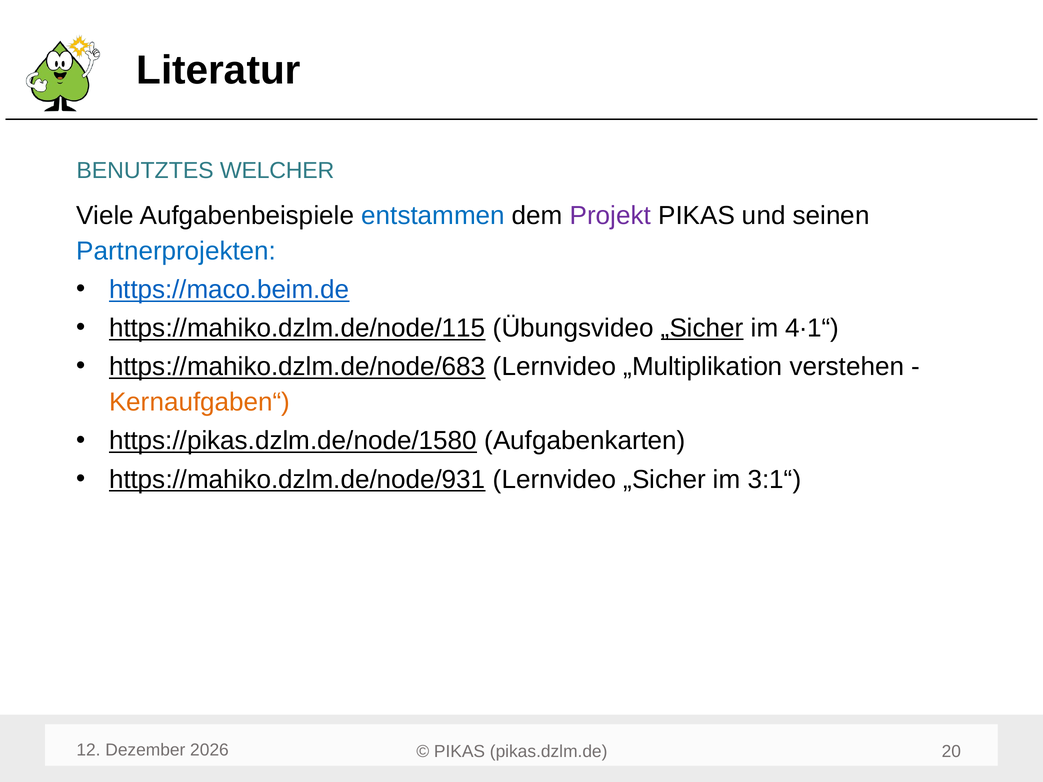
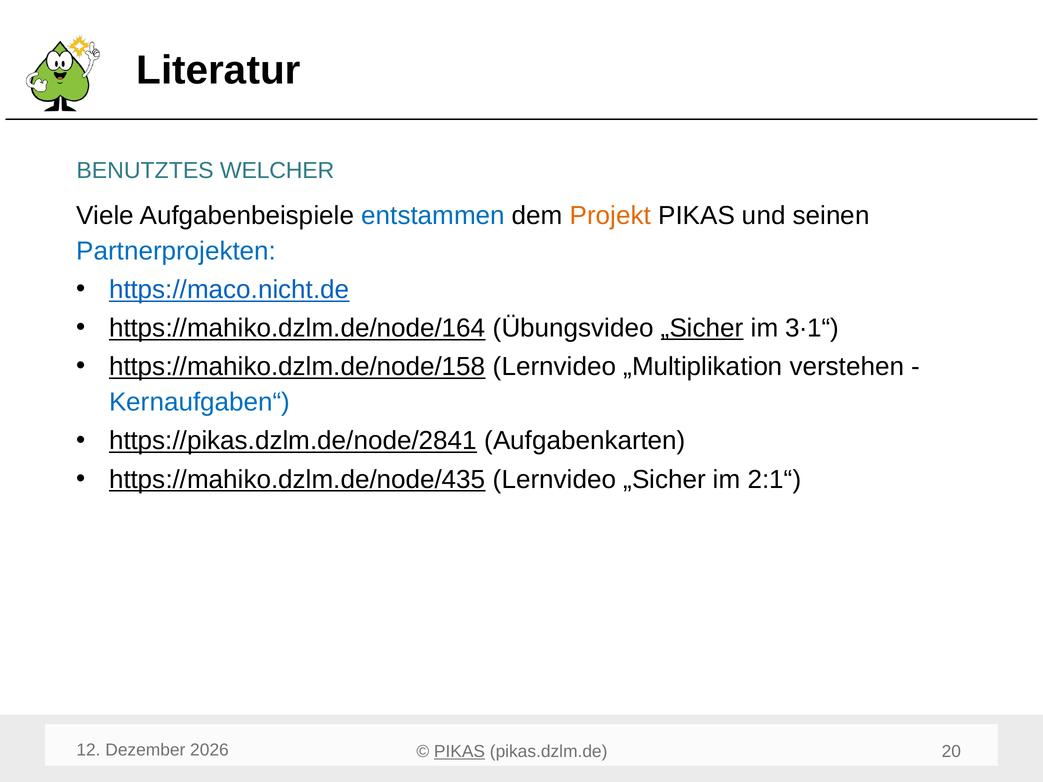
Projekt colour: purple -> orange
https://maco.beim.de: https://maco.beim.de -> https://maco.nicht.de
https://mahiko.dzlm.de/node/115: https://mahiko.dzlm.de/node/115 -> https://mahiko.dzlm.de/node/164
4∙1“: 4∙1“ -> 3∙1“
https://mahiko.dzlm.de/node/683: https://mahiko.dzlm.de/node/683 -> https://mahiko.dzlm.de/node/158
Kernaufgaben“ colour: orange -> blue
https://pikas.dzlm.de/node/1580: https://pikas.dzlm.de/node/1580 -> https://pikas.dzlm.de/node/2841
https://mahiko.dzlm.de/node/931: https://mahiko.dzlm.de/node/931 -> https://mahiko.dzlm.de/node/435
3:1“: 3:1“ -> 2:1“
PIKAS at (459, 752) underline: none -> present
